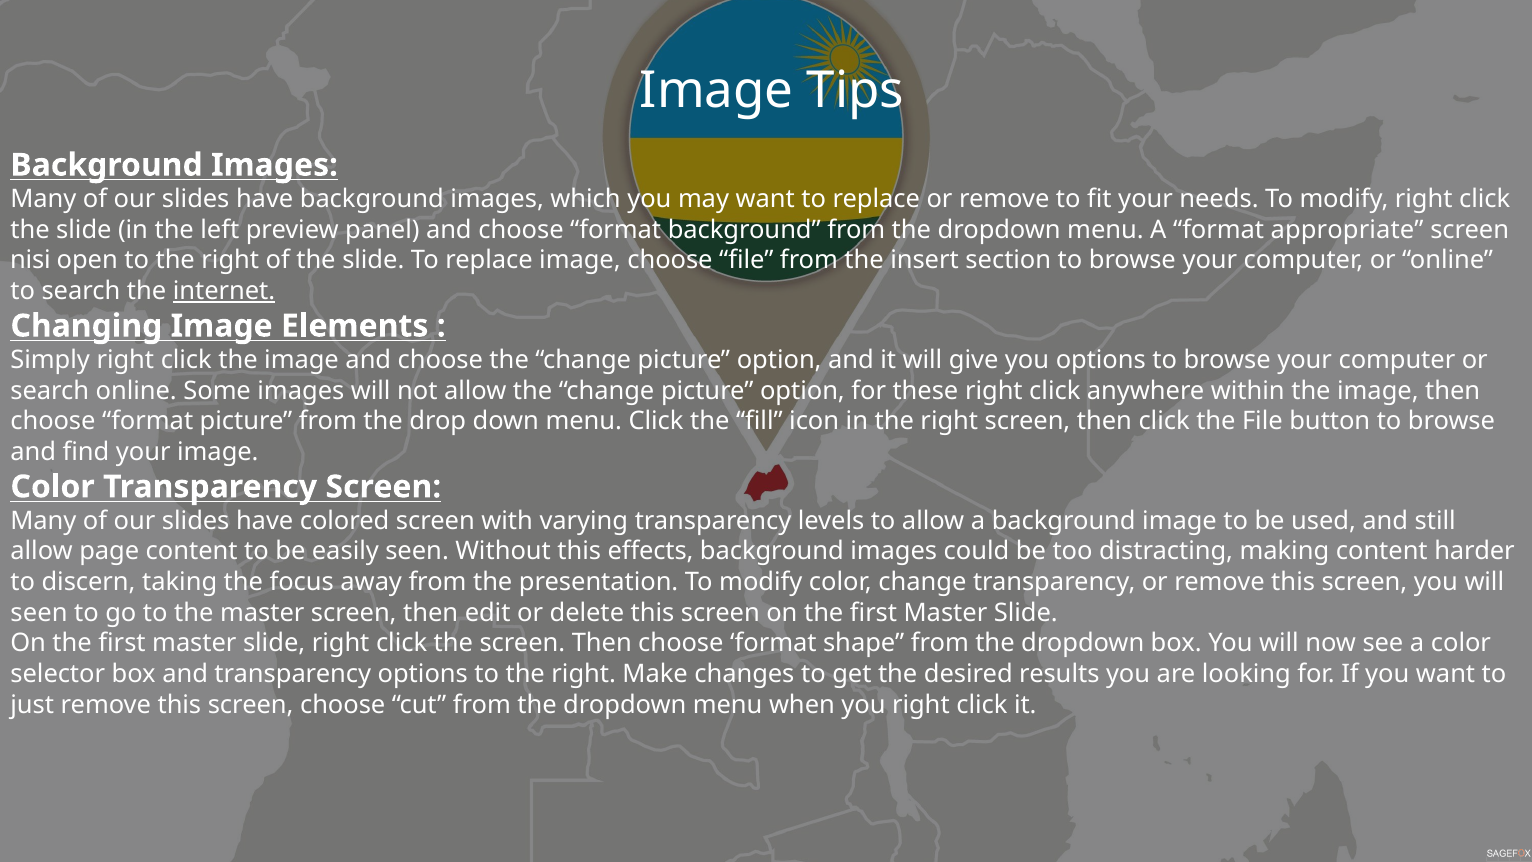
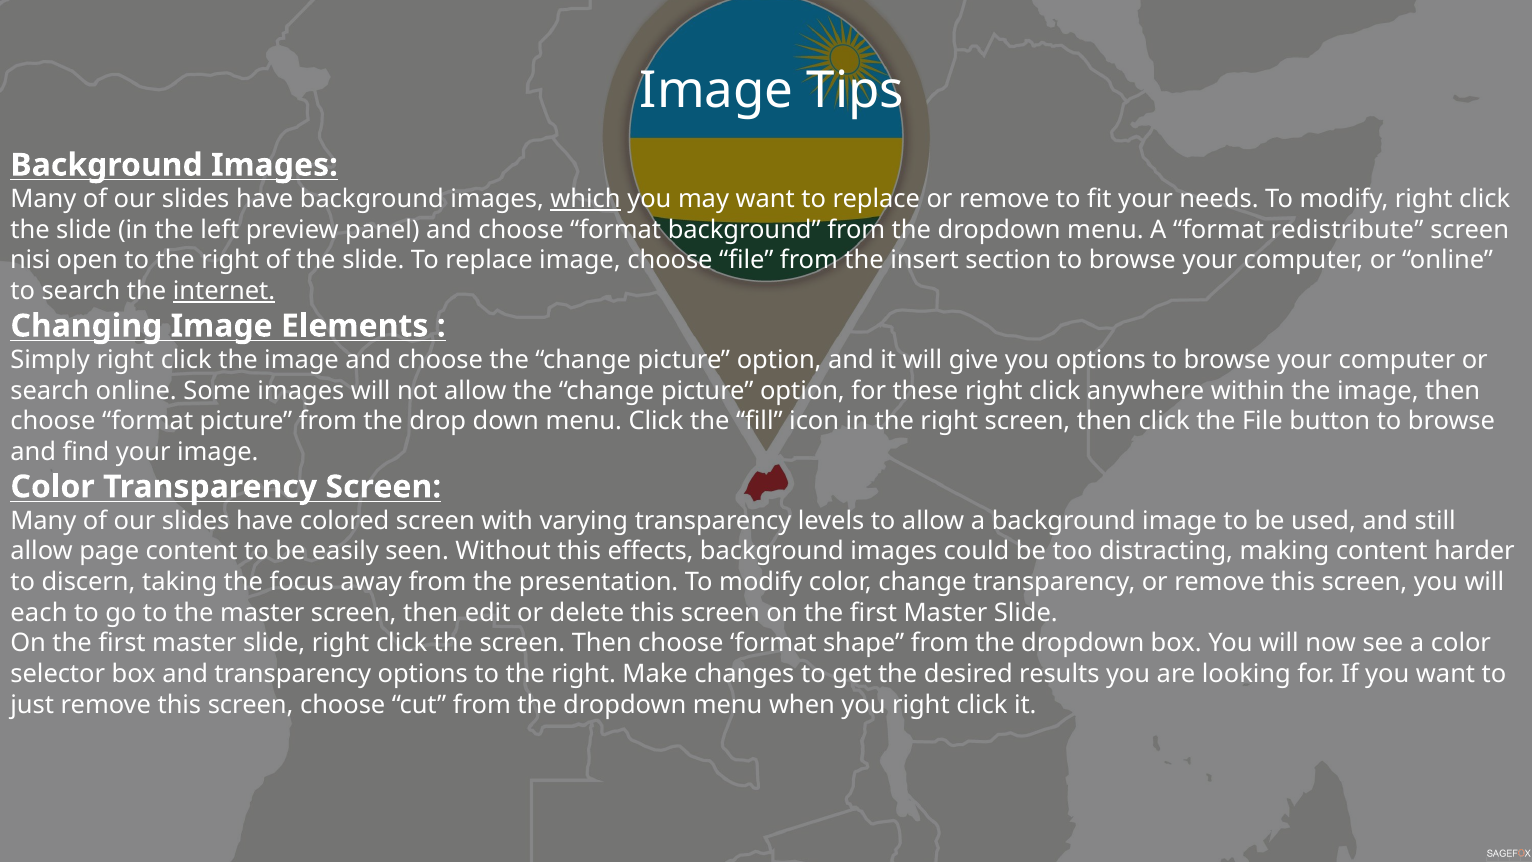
which underline: none -> present
appropriate: appropriate -> redistribute
seen at (39, 613): seen -> each
